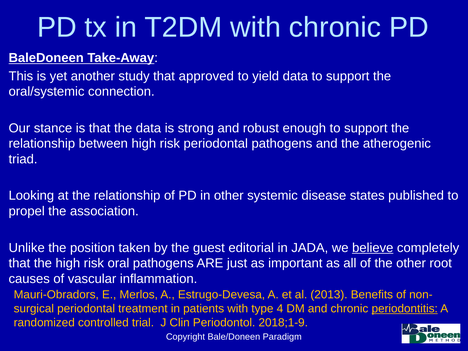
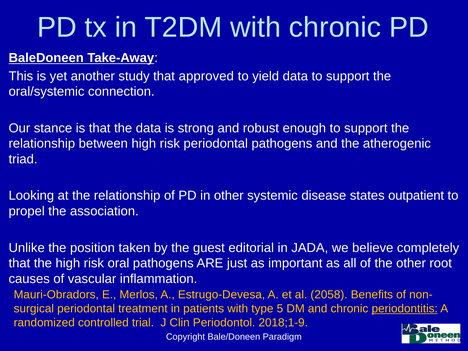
published: published -> outpatient
believe underline: present -> none
2013: 2013 -> 2058
4: 4 -> 5
